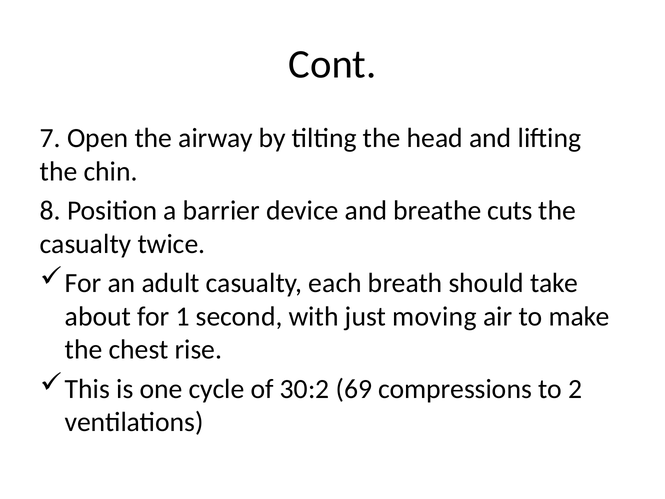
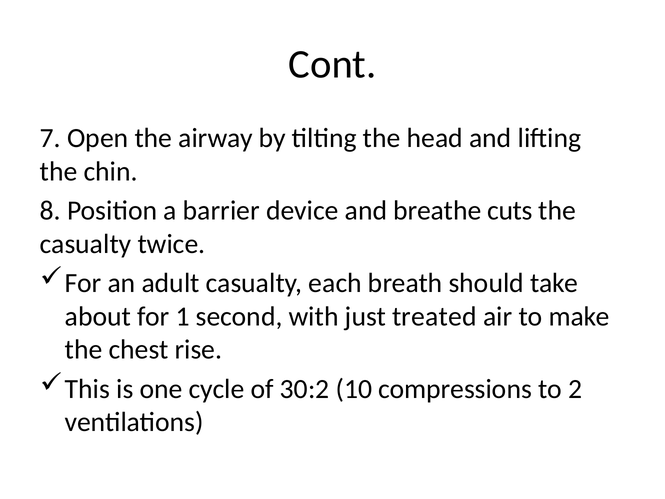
moving: moving -> treated
69: 69 -> 10
